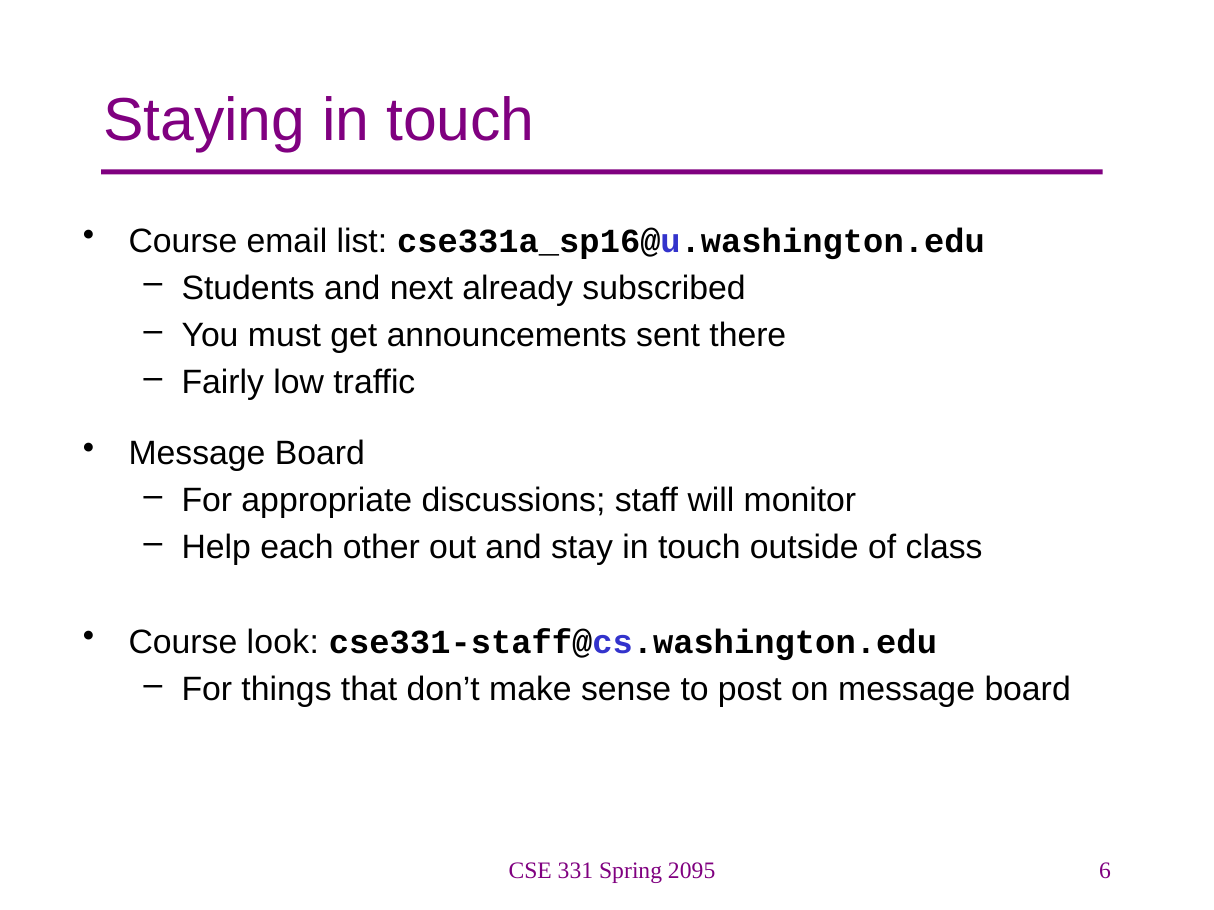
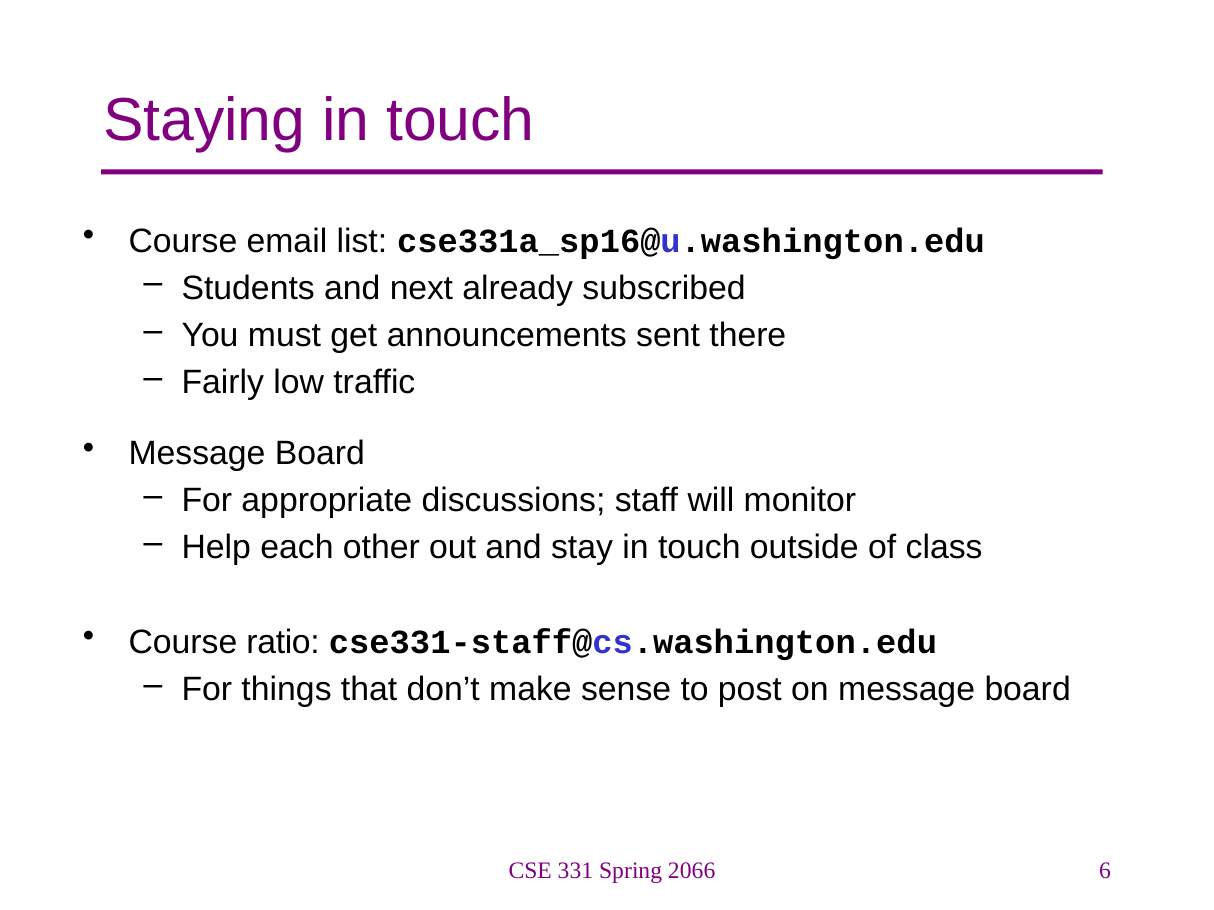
look: look -> ratio
2095: 2095 -> 2066
